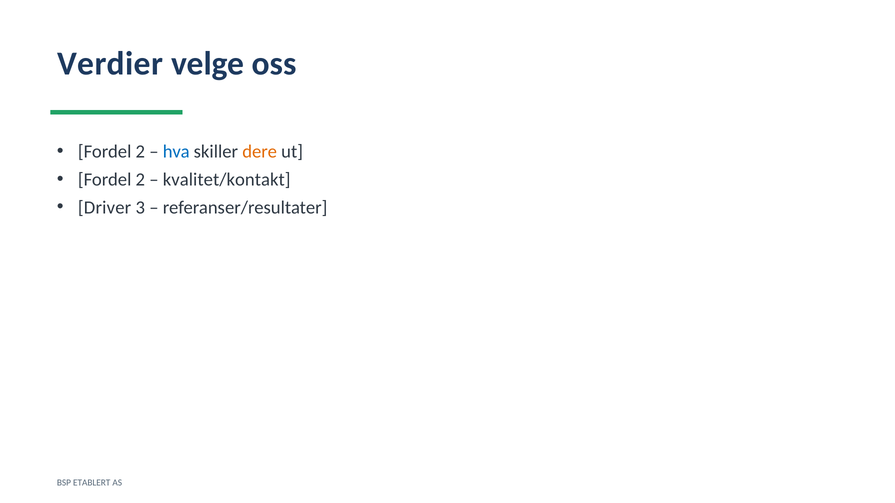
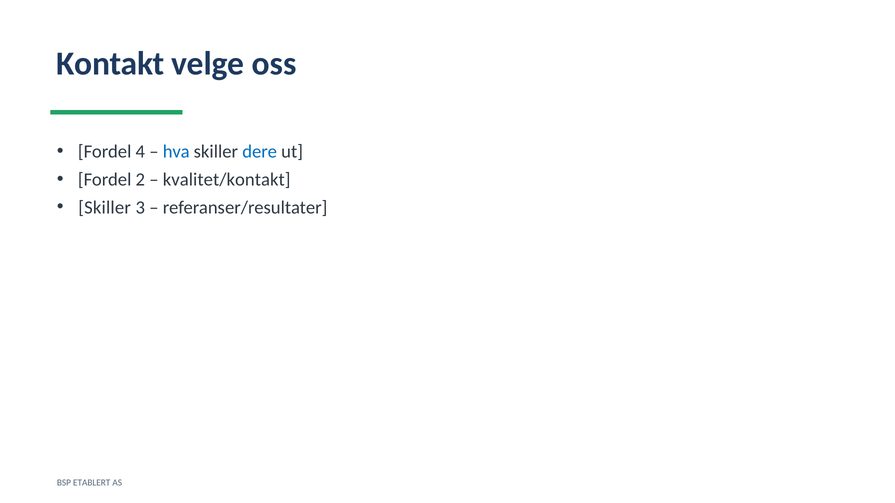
Verdier: Verdier -> Kontakt
2 at (140, 152): 2 -> 4
dere colour: orange -> blue
Driver at (105, 208): Driver -> Skiller
